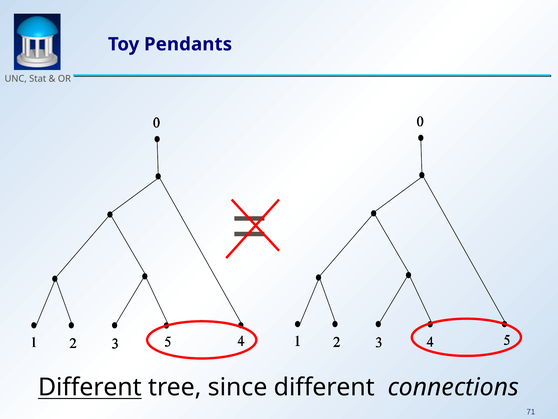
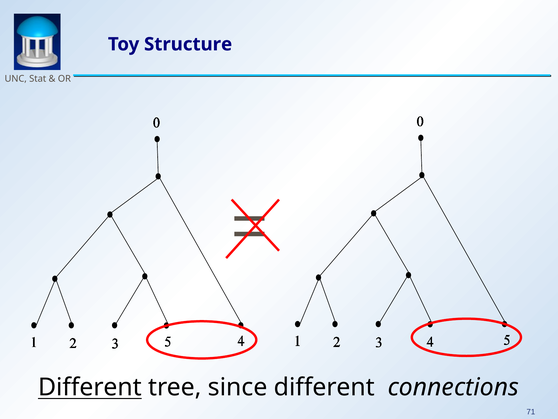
Pendants: Pendants -> Structure
